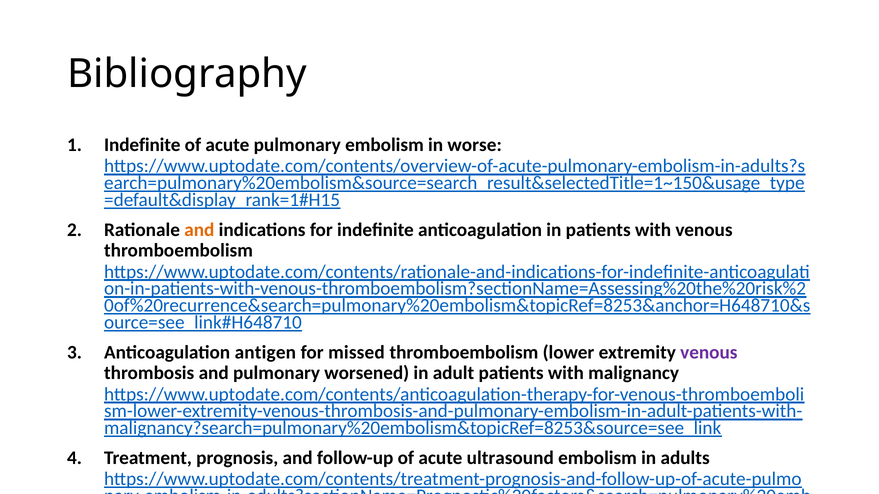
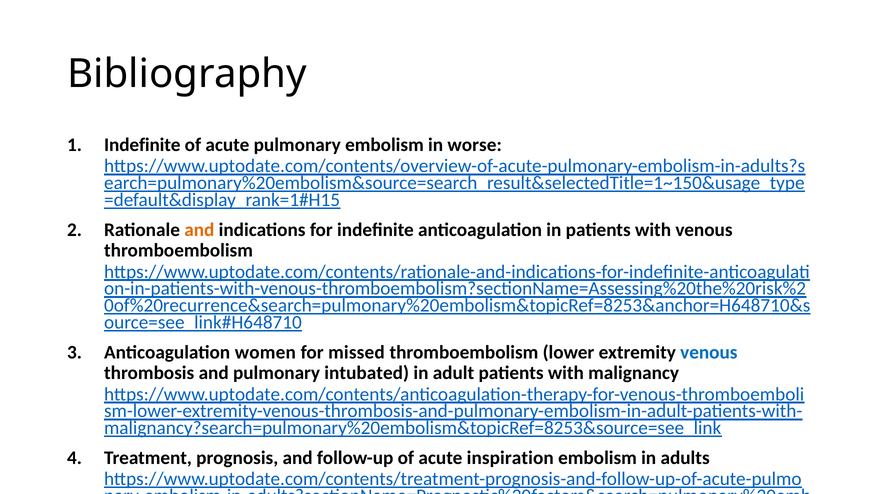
antigen: antigen -> women
venous at (709, 353) colour: purple -> blue
worsened: worsened -> intubated
ultrasound: ultrasound -> inspiration
